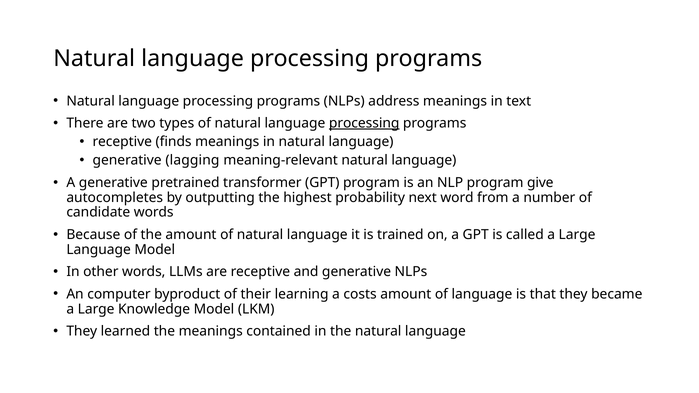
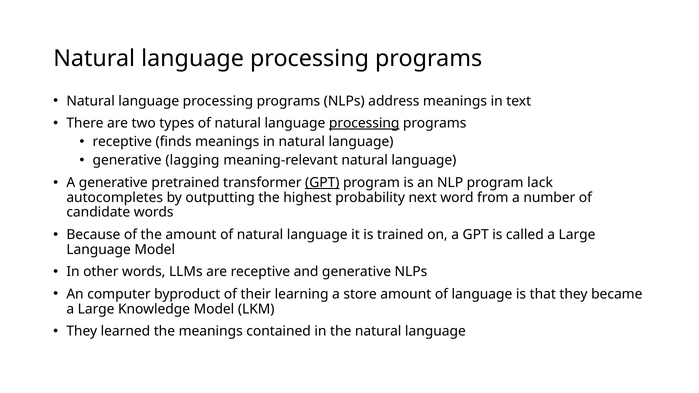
GPT at (322, 183) underline: none -> present
give: give -> lack
costs: costs -> store
